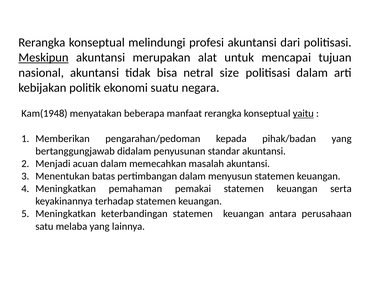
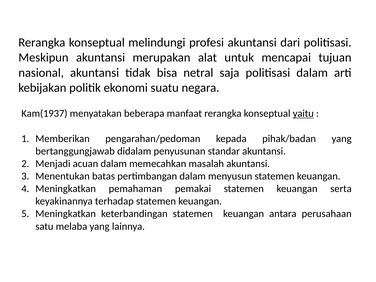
Meskipun underline: present -> none
size: size -> saja
Kam(1948: Kam(1948 -> Kam(1937
